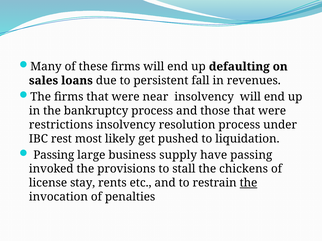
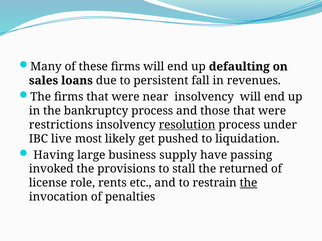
resolution underline: none -> present
rest: rest -> live
Passing at (54, 155): Passing -> Having
chickens: chickens -> returned
stay: stay -> role
